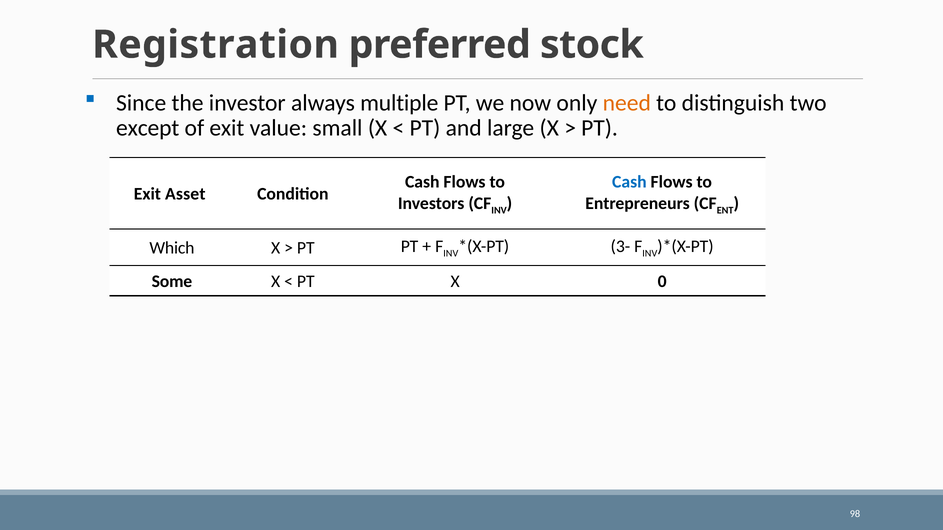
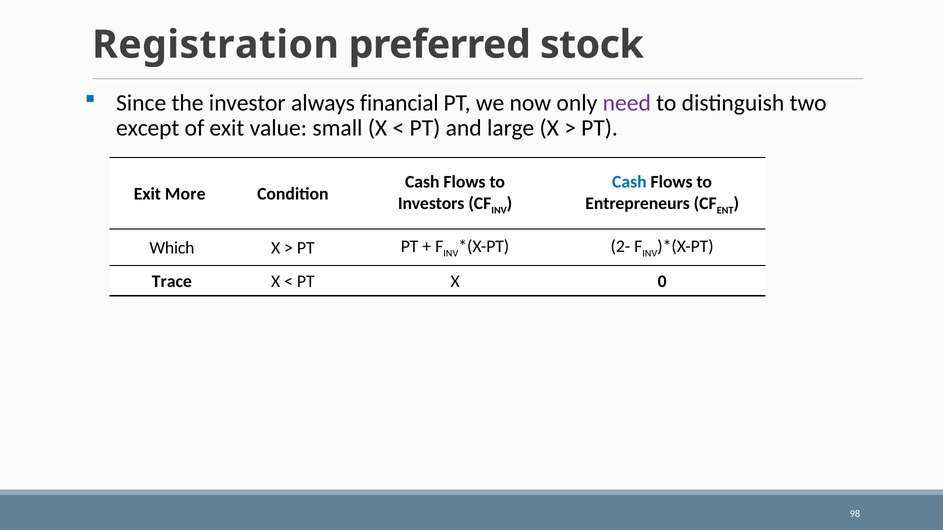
multiple: multiple -> financial
need colour: orange -> purple
Asset: Asset -> More
3-: 3- -> 2-
Some: Some -> Trace
